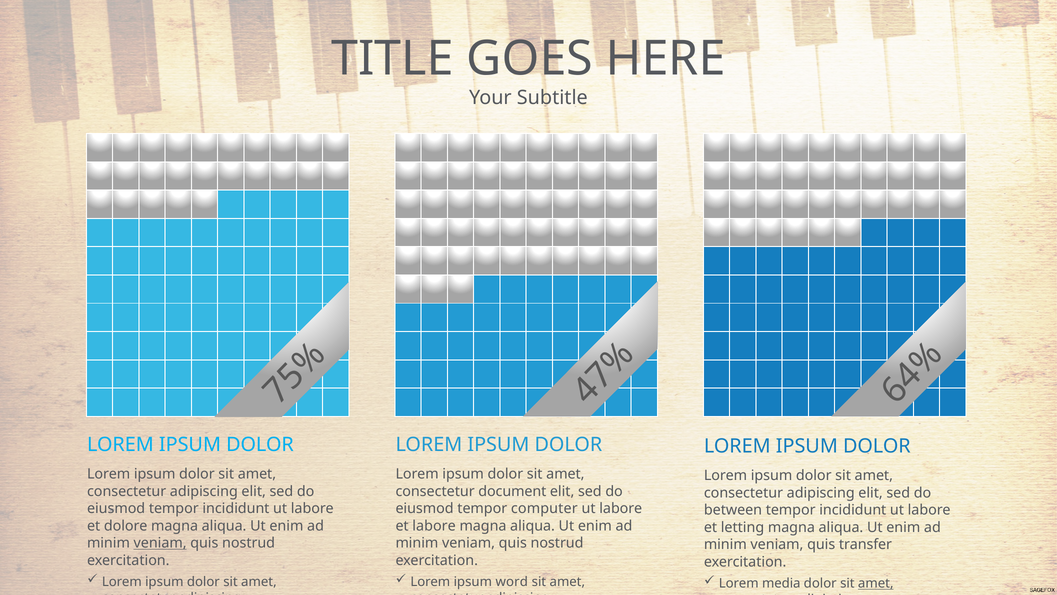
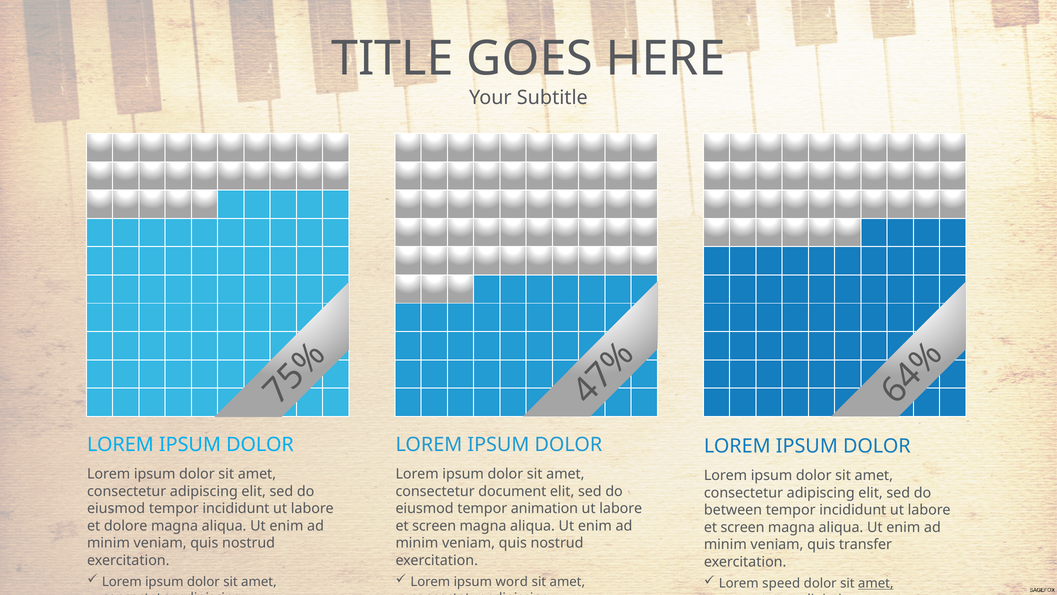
computer: computer -> animation
labore at (434, 525): labore -> screen
letting at (742, 527): letting -> screen
veniam at (160, 543) underline: present -> none
media: media -> speed
